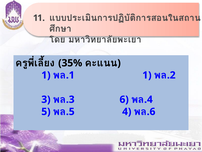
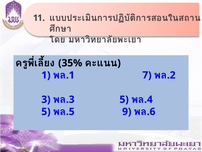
1 at (147, 75): 1 -> 7
6 at (124, 99): 6 -> 5
4: 4 -> 9
